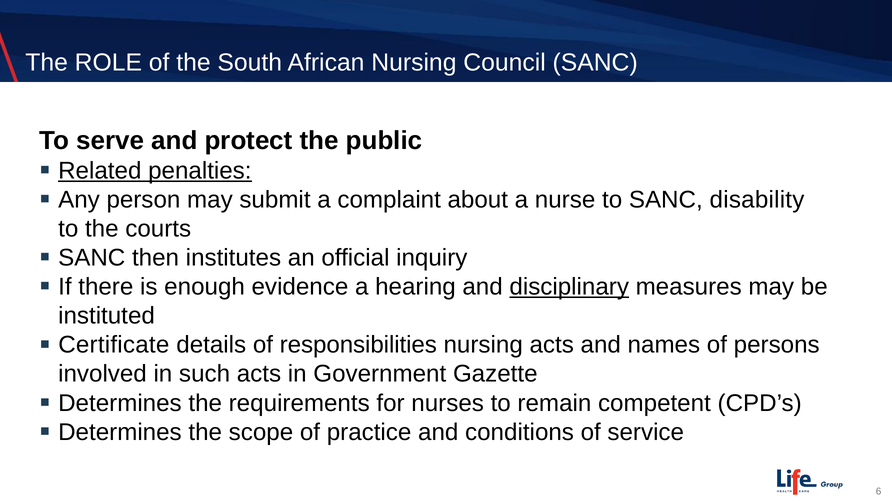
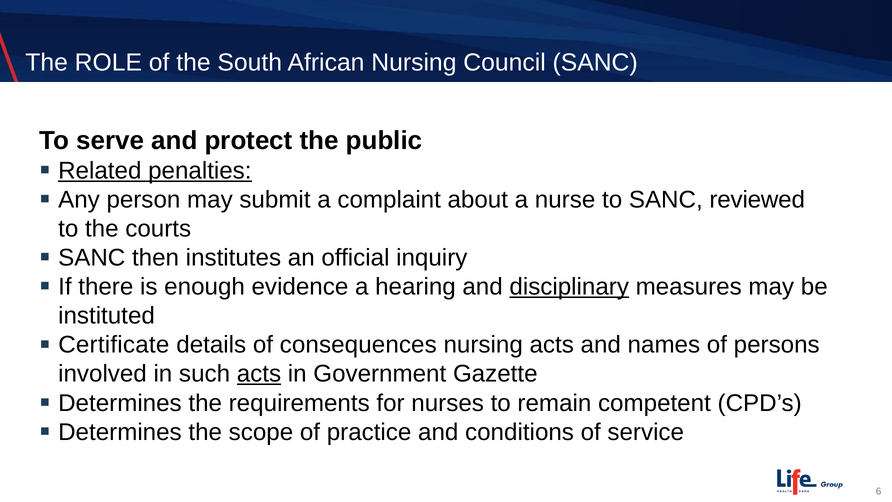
disability: disability -> reviewed
responsibilities: responsibilities -> consequences
acts at (259, 374) underline: none -> present
